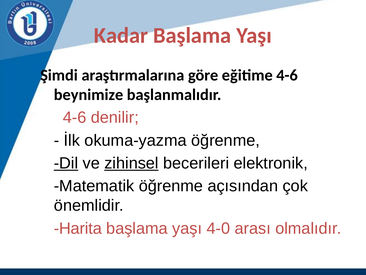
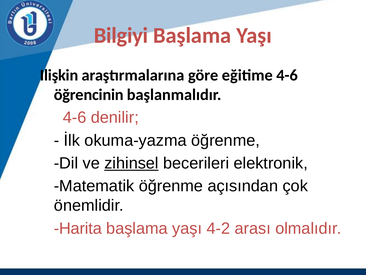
Kadar: Kadar -> Bilgiyi
Şimdi: Şimdi -> Ilişkin
beynimize: beynimize -> öğrencinin
Dil underline: present -> none
4-0: 4-0 -> 4-2
